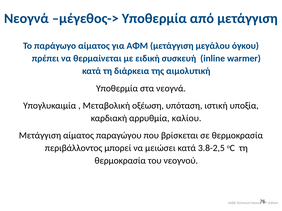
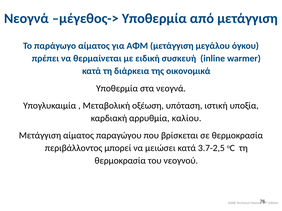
αιμολυτική: αιμολυτική -> οικονομικά
3.8-2,5: 3.8-2,5 -> 3.7-2,5
